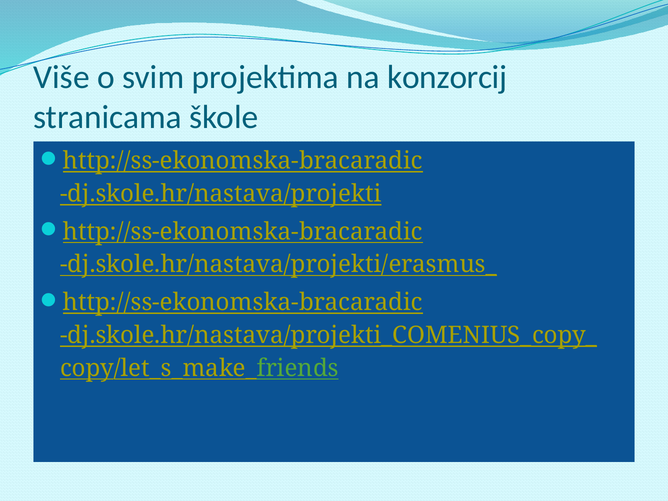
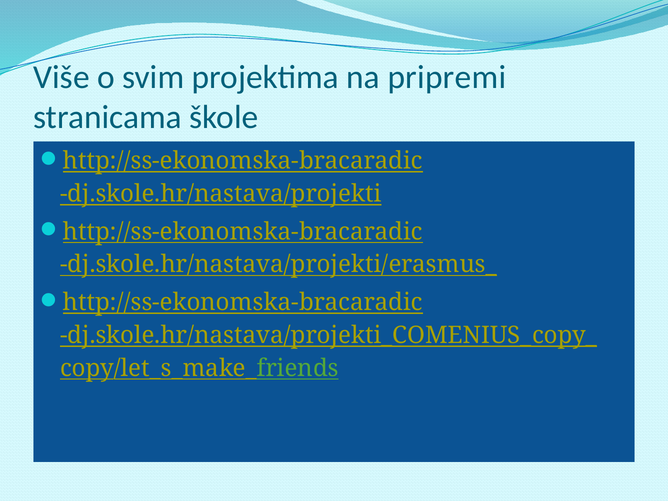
konzorcij: konzorcij -> pripremi
